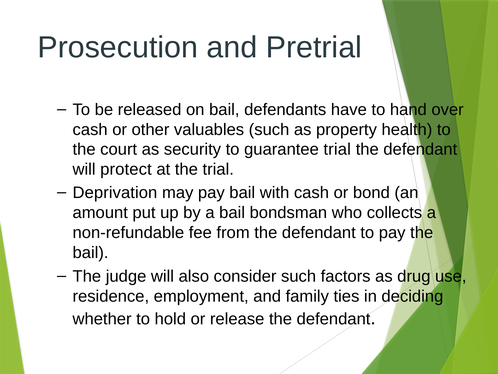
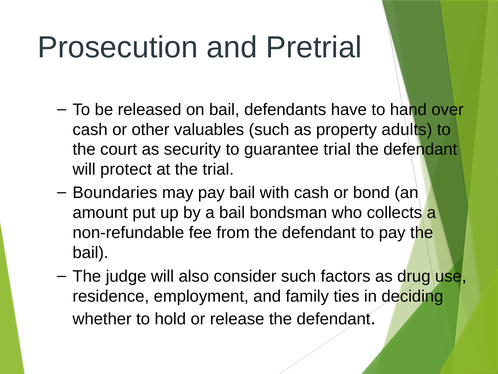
health: health -> adults
Deprivation: Deprivation -> Boundaries
